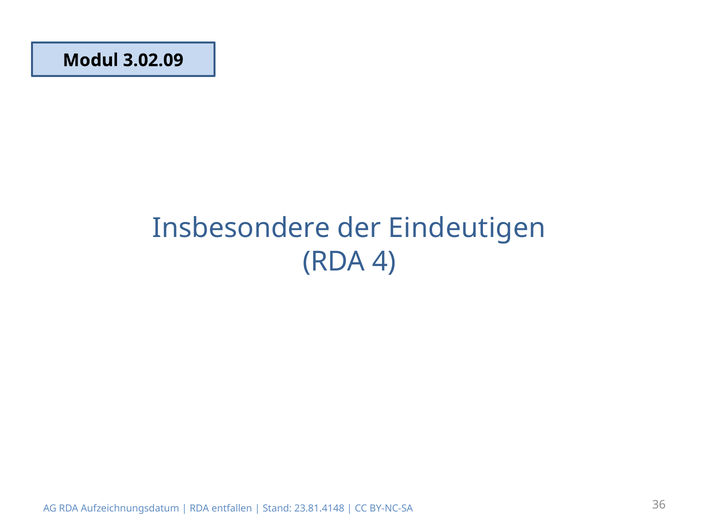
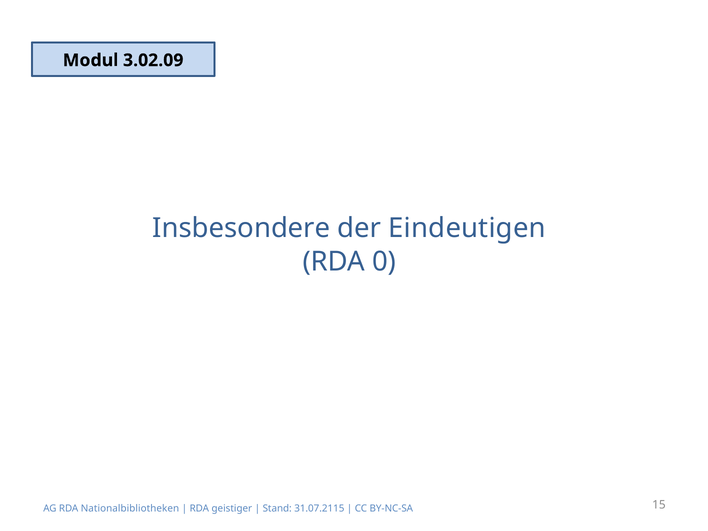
4: 4 -> 0
Aufzeichnungsdatum: Aufzeichnungsdatum -> Nationalbibliotheken
entfallen: entfallen -> geistiger
23.81.4148: 23.81.4148 -> 31.07.2115
36: 36 -> 15
